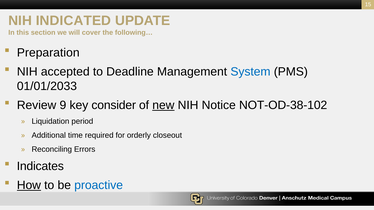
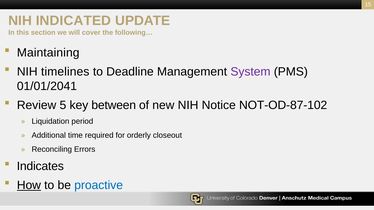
Preparation: Preparation -> Maintaining
accepted: accepted -> timelines
System colour: blue -> purple
01/01/2033: 01/01/2033 -> 01/01/2041
9: 9 -> 5
consider: consider -> between
new underline: present -> none
NOT-OD-38-102: NOT-OD-38-102 -> NOT-OD-87-102
